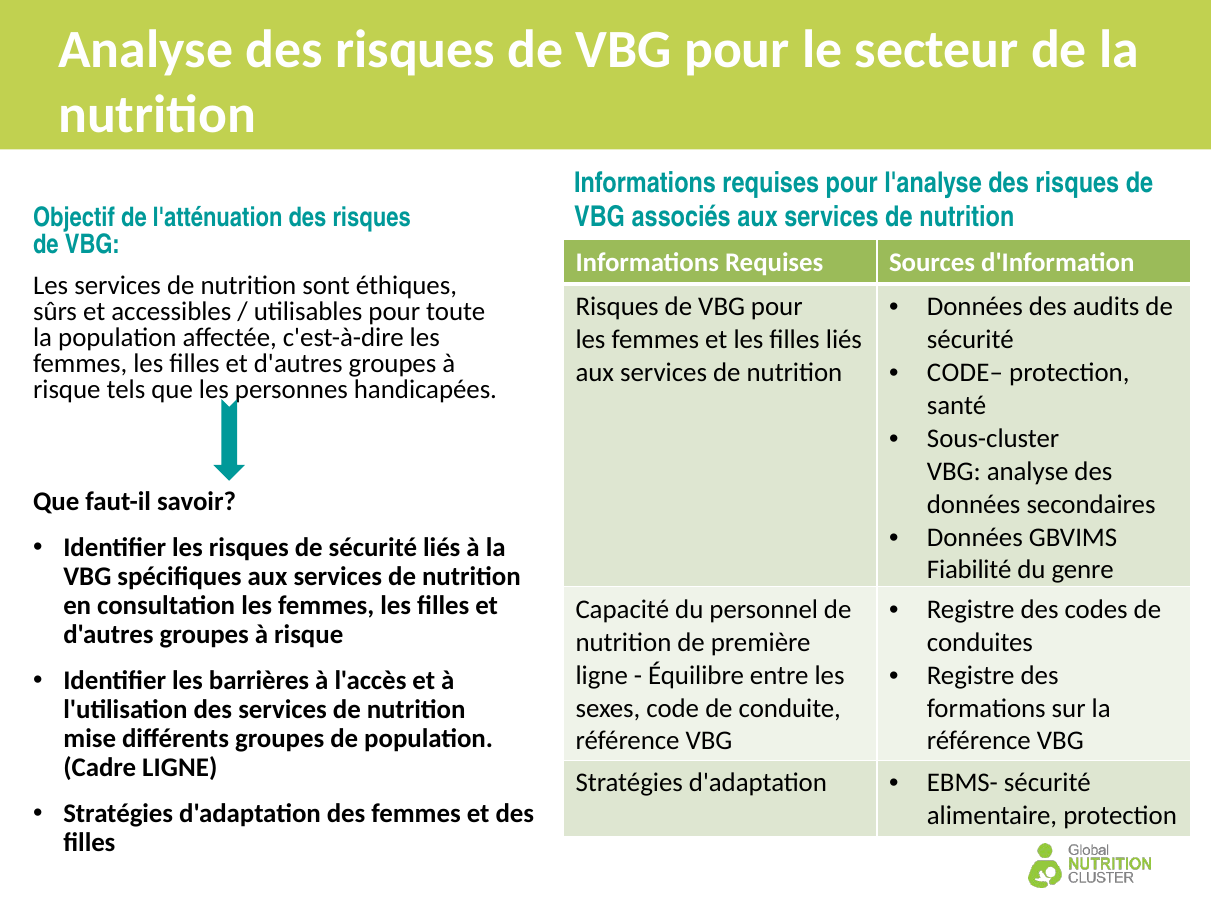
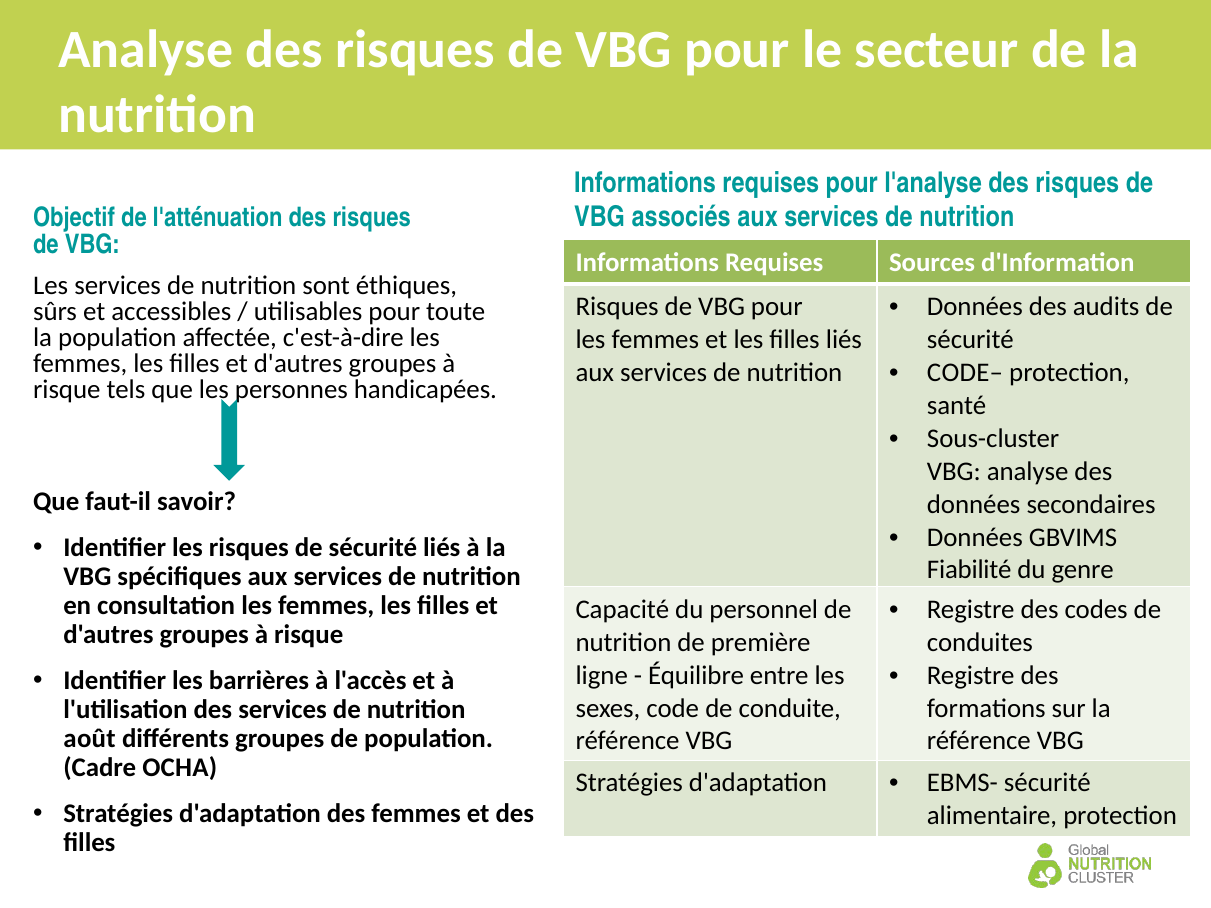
mise: mise -> août
Cadre LIGNE: LIGNE -> OCHA
